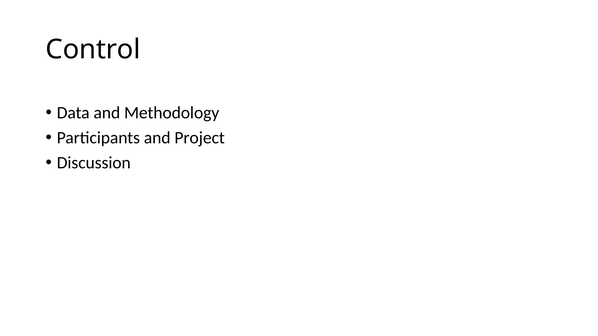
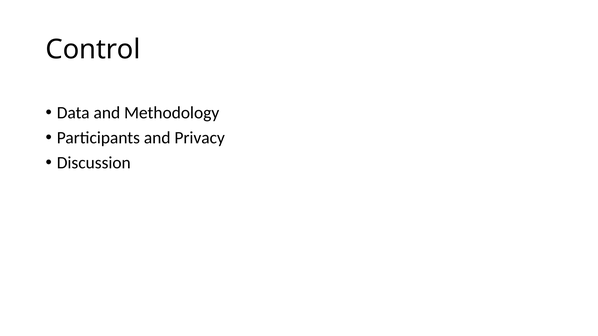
Project: Project -> Privacy
